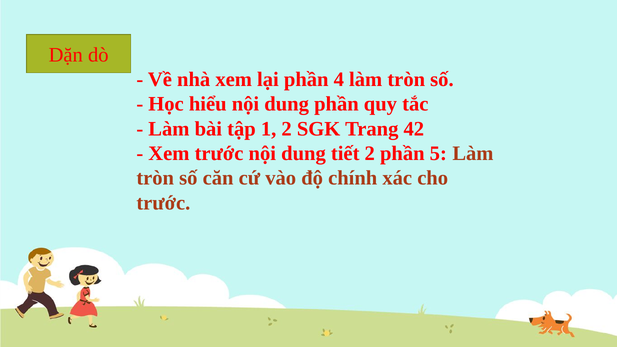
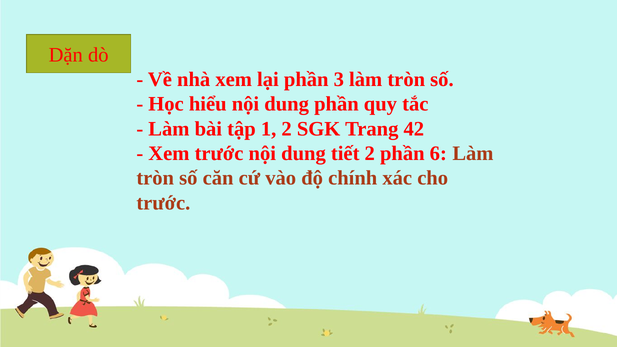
4: 4 -> 3
5: 5 -> 6
